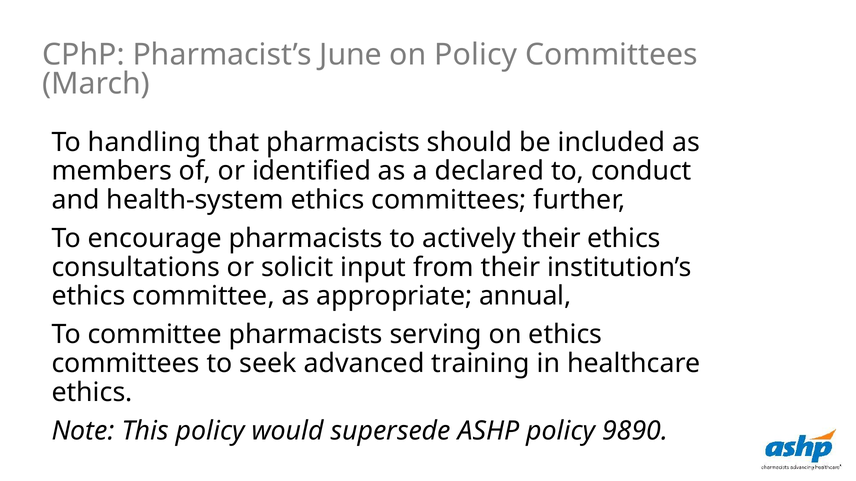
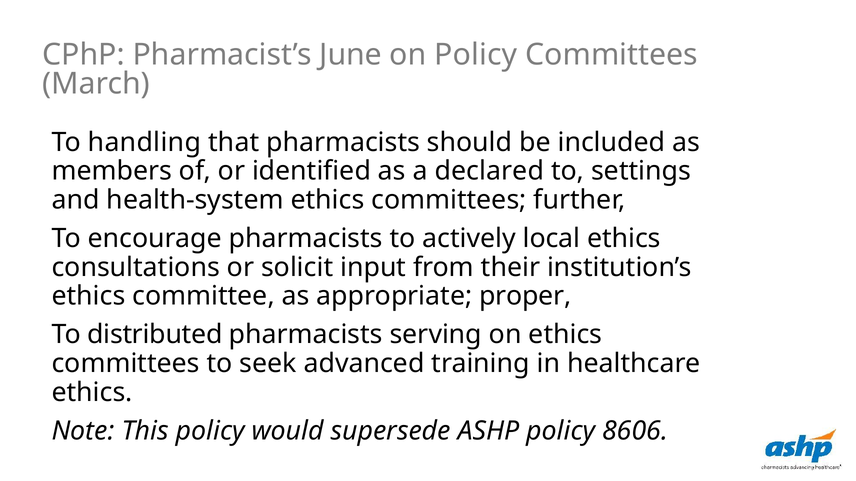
conduct: conduct -> settings
actively their: their -> local
annual: annual -> proper
To committee: committee -> distributed
9890: 9890 -> 8606
